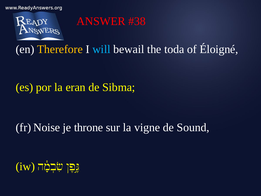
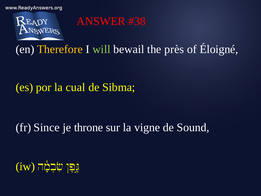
will colour: light blue -> light green
toda: toda -> près
eran: eran -> cual
Noise: Noise -> Since
